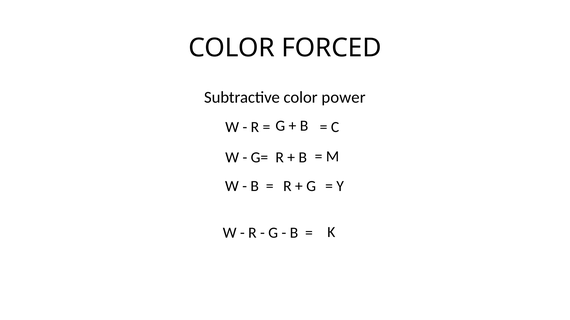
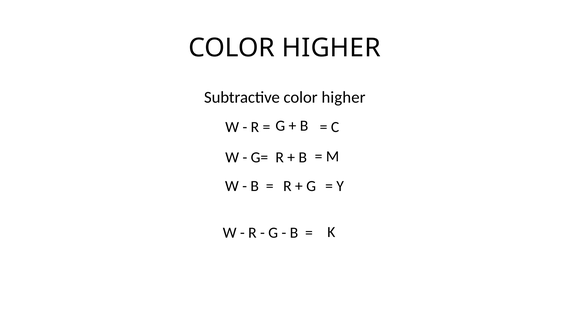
FORCED at (331, 48): FORCED -> HIGHER
Subtractive color power: power -> higher
